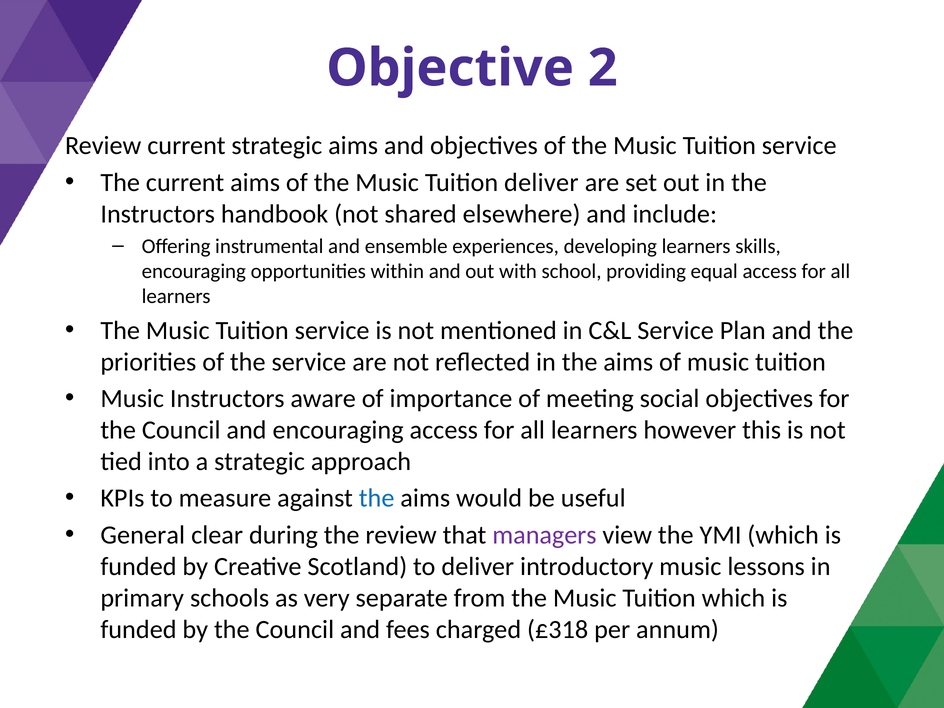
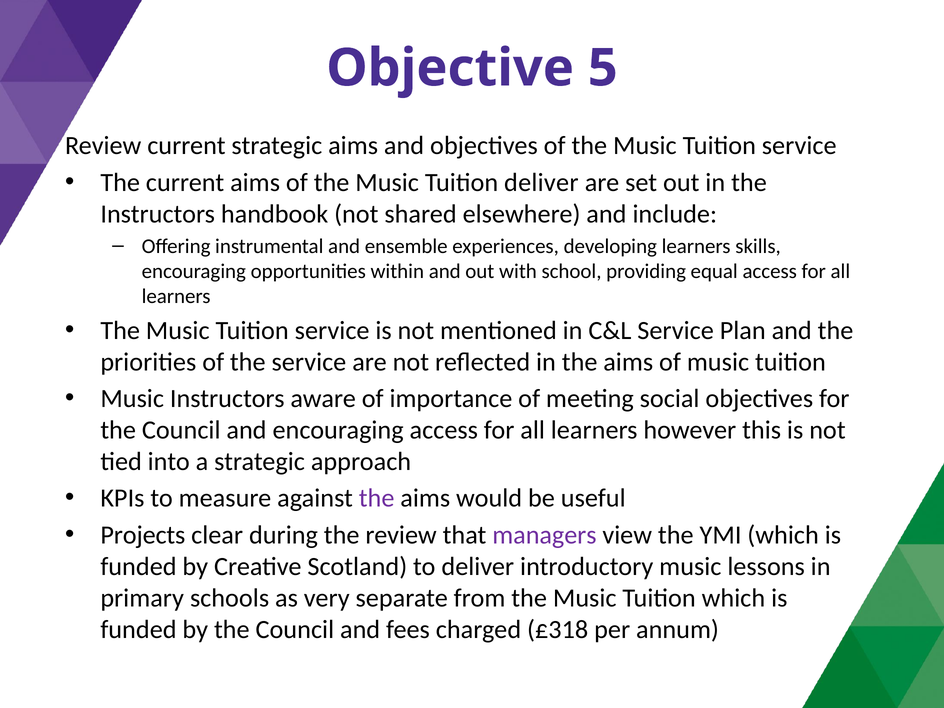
2: 2 -> 5
the at (377, 498) colour: blue -> purple
General: General -> Projects
